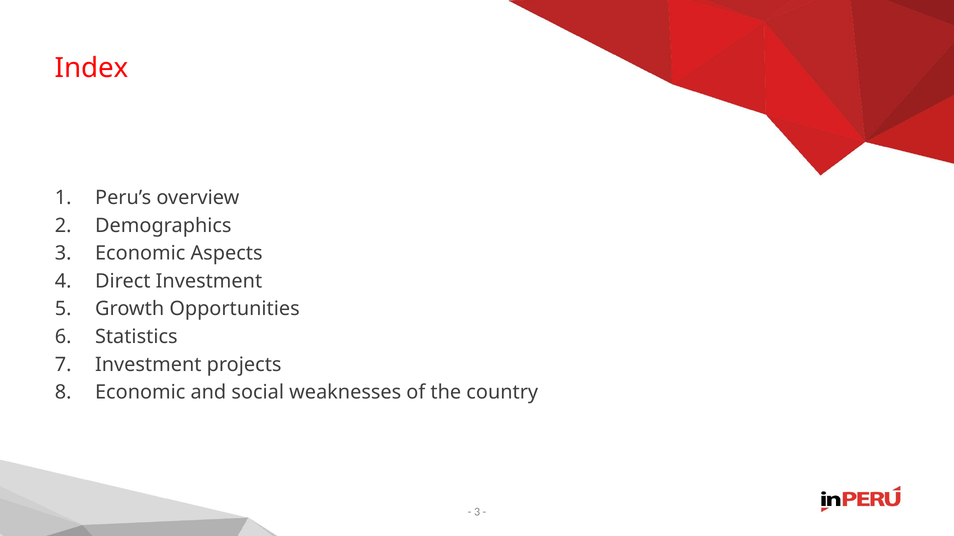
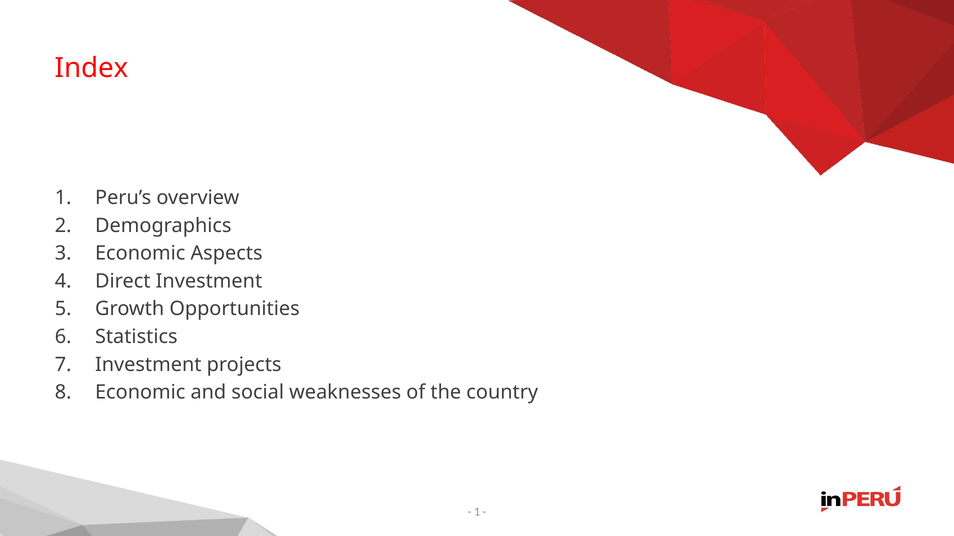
3 at (477, 512): 3 -> 1
